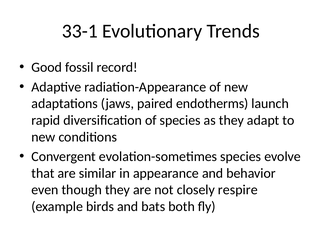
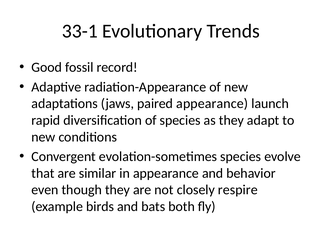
paired endotherms: endotherms -> appearance
